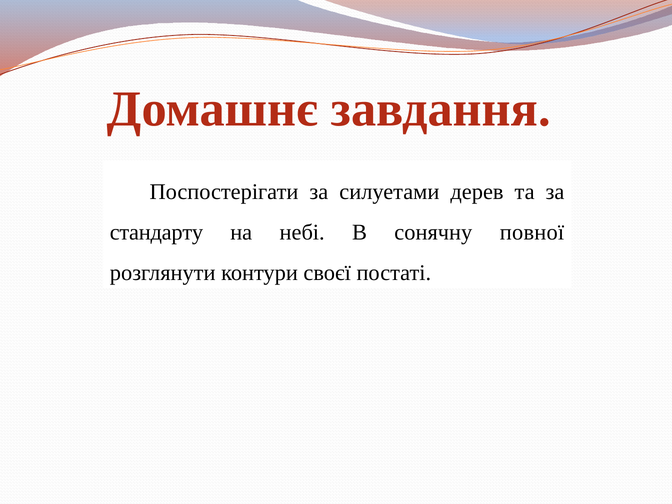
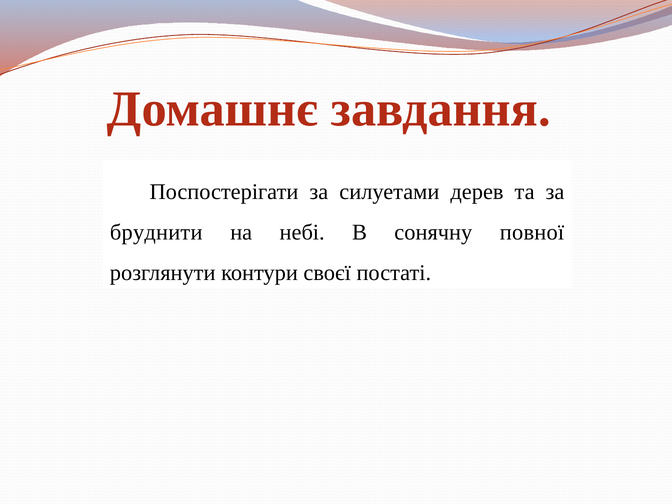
стандарту: стандарту -> бруднити
